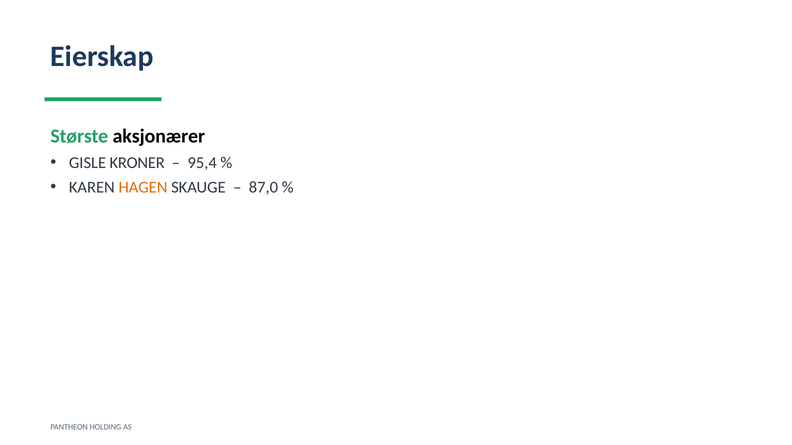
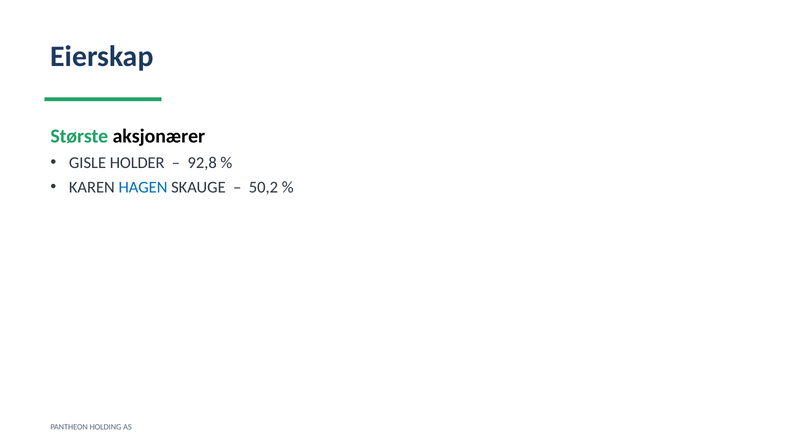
KRONER: KRONER -> HOLDER
95,4: 95,4 -> 92,8
HAGEN colour: orange -> blue
87,0: 87,0 -> 50,2
